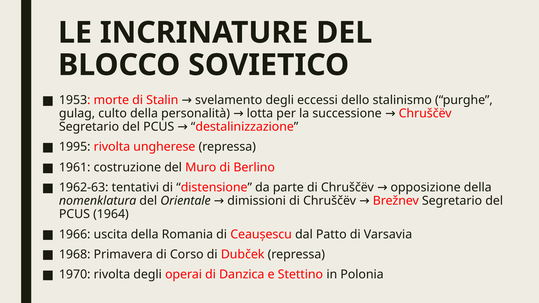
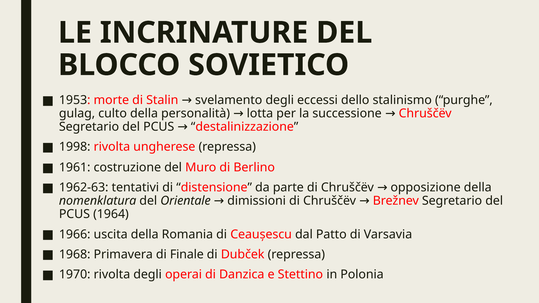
1995: 1995 -> 1998
Corso: Corso -> Finale
